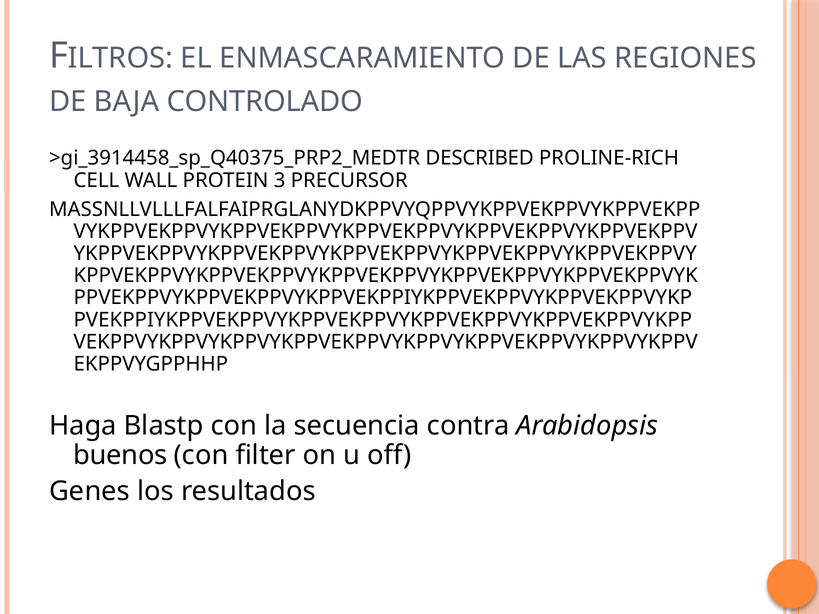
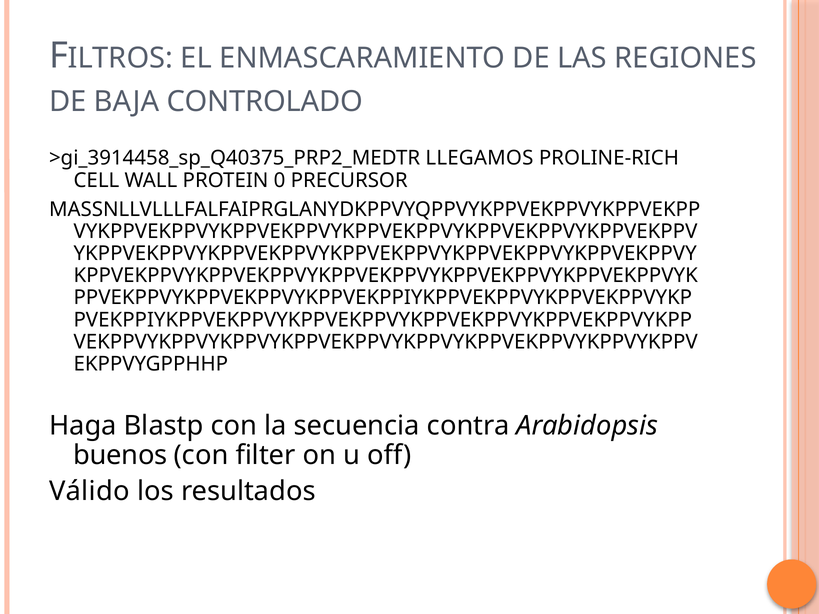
DESCRIBED: DESCRIBED -> LLEGAMOS
3: 3 -> 0
Genes: Genes -> Válido
